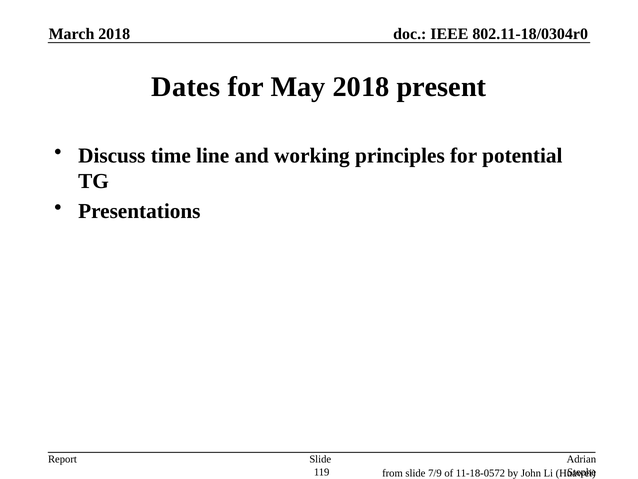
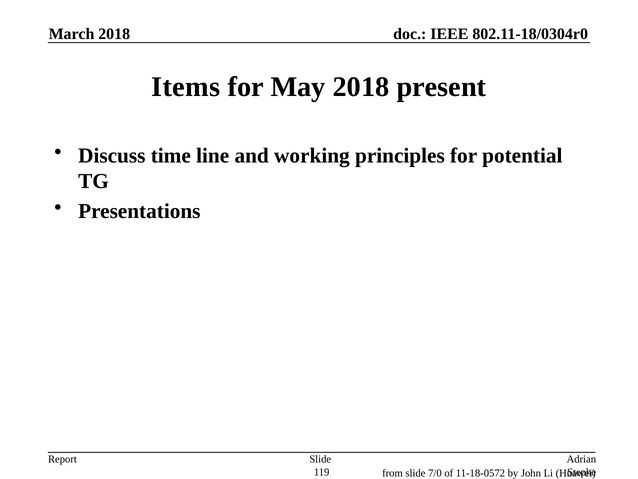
Dates: Dates -> Items
7/9: 7/9 -> 7/0
